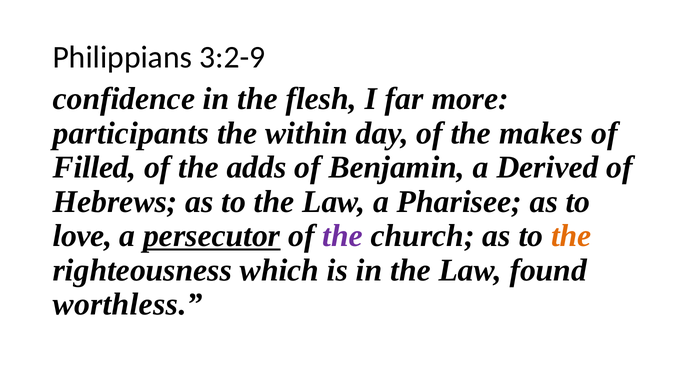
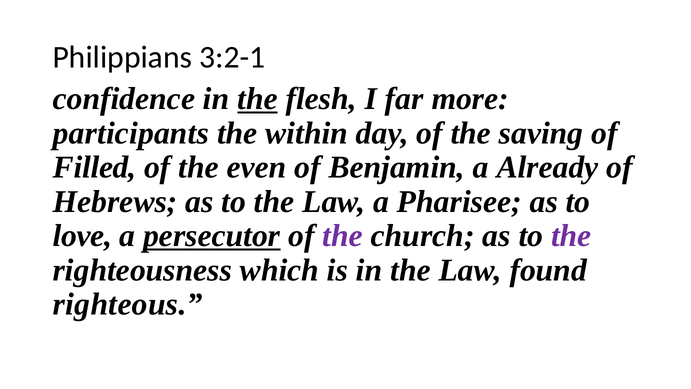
3:2-9: 3:2-9 -> 3:2-1
the at (257, 99) underline: none -> present
makes: makes -> saving
adds: adds -> even
Derived: Derived -> Already
the at (571, 236) colour: orange -> purple
worthless: worthless -> righteous
